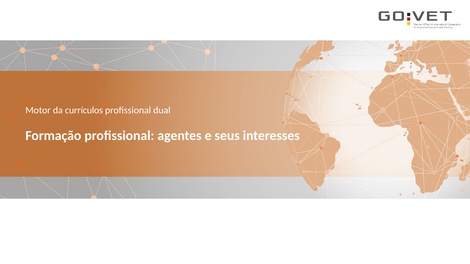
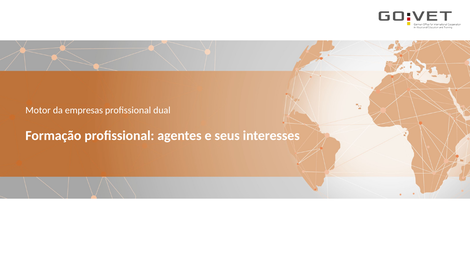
currículos: currículos -> empresas
